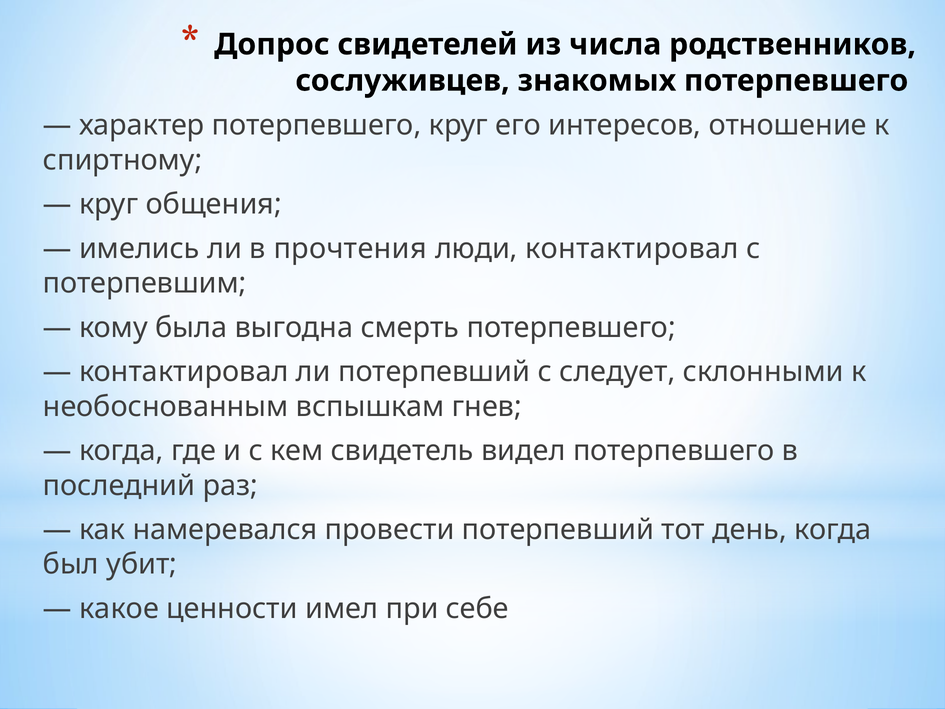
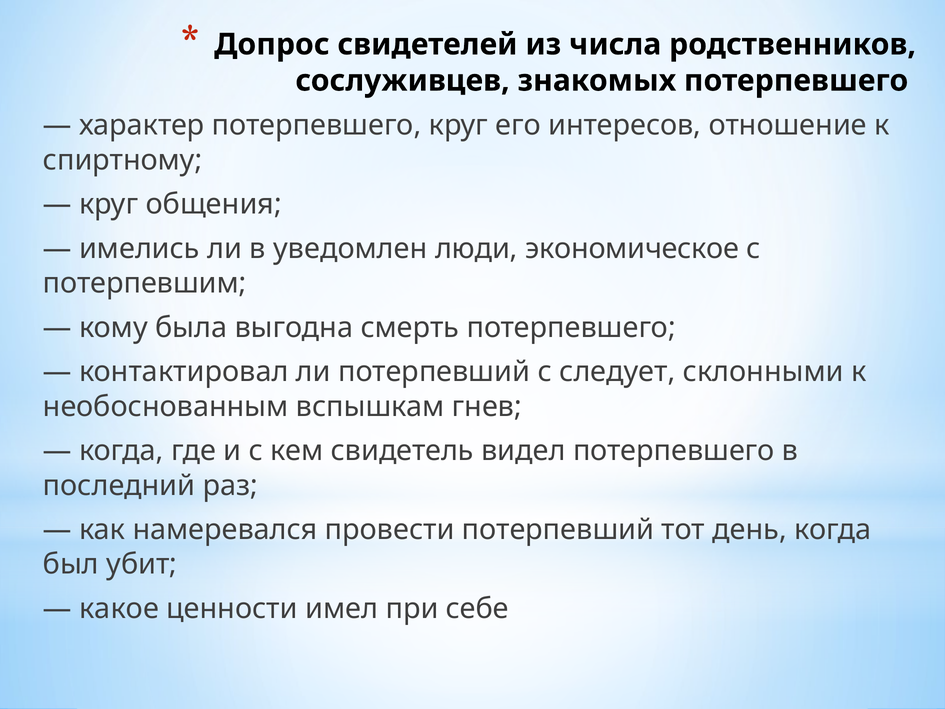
прочтения: прочтения -> уведомлен
люди контактировал: контактировал -> экономическое
